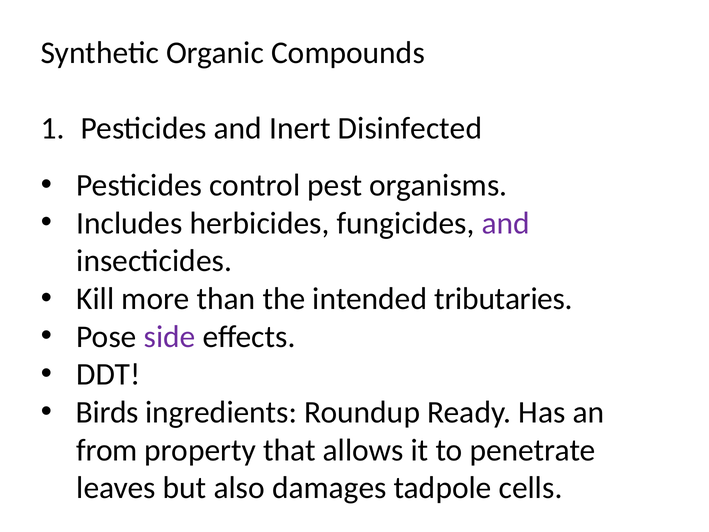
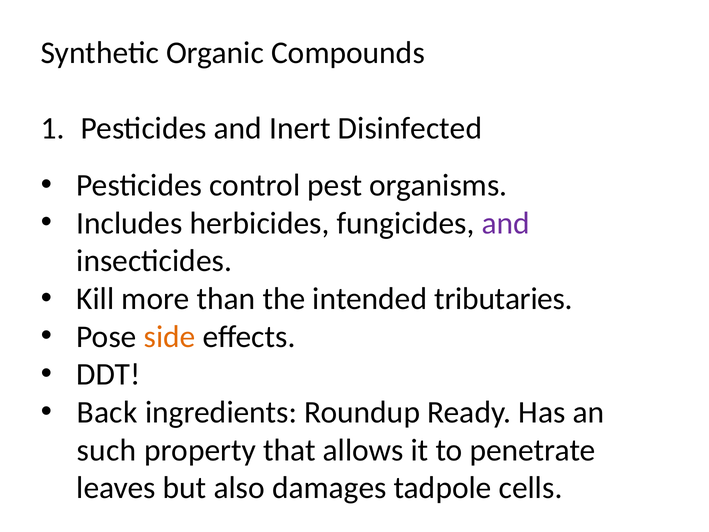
side colour: purple -> orange
Birds: Birds -> Back
from: from -> such
